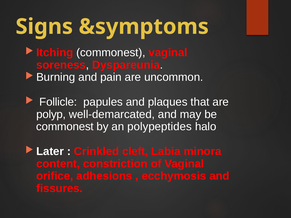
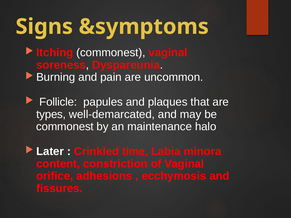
polyp: polyp -> types
polypeptides: polypeptides -> maintenance
cleft: cleft -> time
